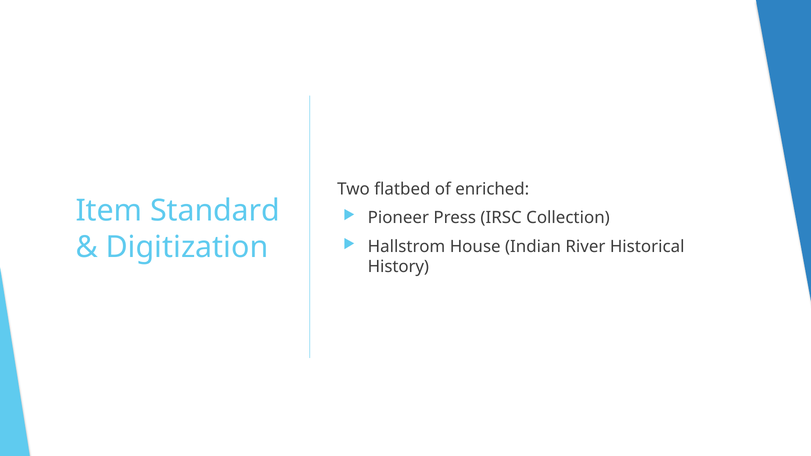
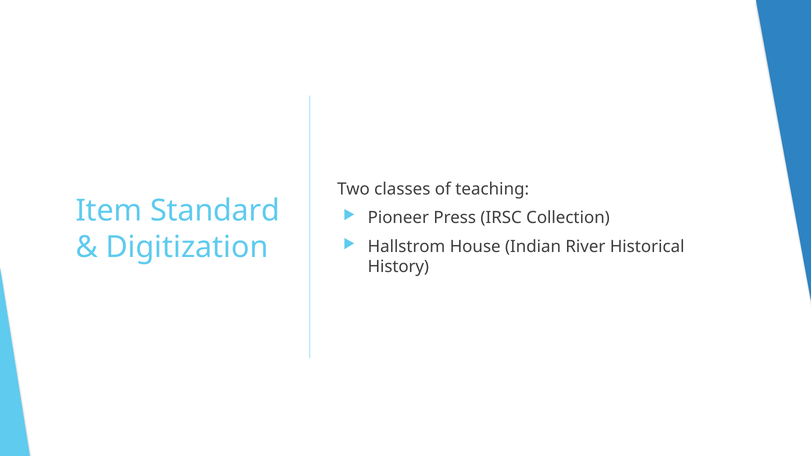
flatbed: flatbed -> classes
enriched: enriched -> teaching
